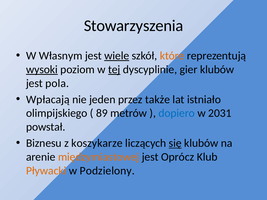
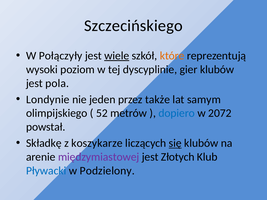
Stowarzyszenia: Stowarzyszenia -> Szczecińskiego
Własnym: Własnym -> Połączyły
wysoki underline: present -> none
tej underline: present -> none
Wpłacają: Wpłacają -> Londynie
istniało: istniało -> samym
89: 89 -> 52
2031: 2031 -> 2072
Biznesu: Biznesu -> Składkę
międzymiastowej colour: orange -> purple
Oprócz: Oprócz -> Złotych
Pływacki colour: orange -> blue
